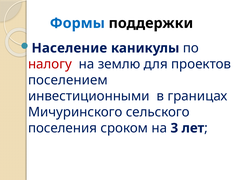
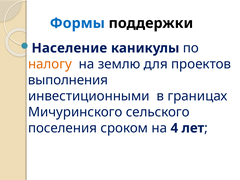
налогу colour: red -> orange
поселением: поселением -> выполнения
3: 3 -> 4
